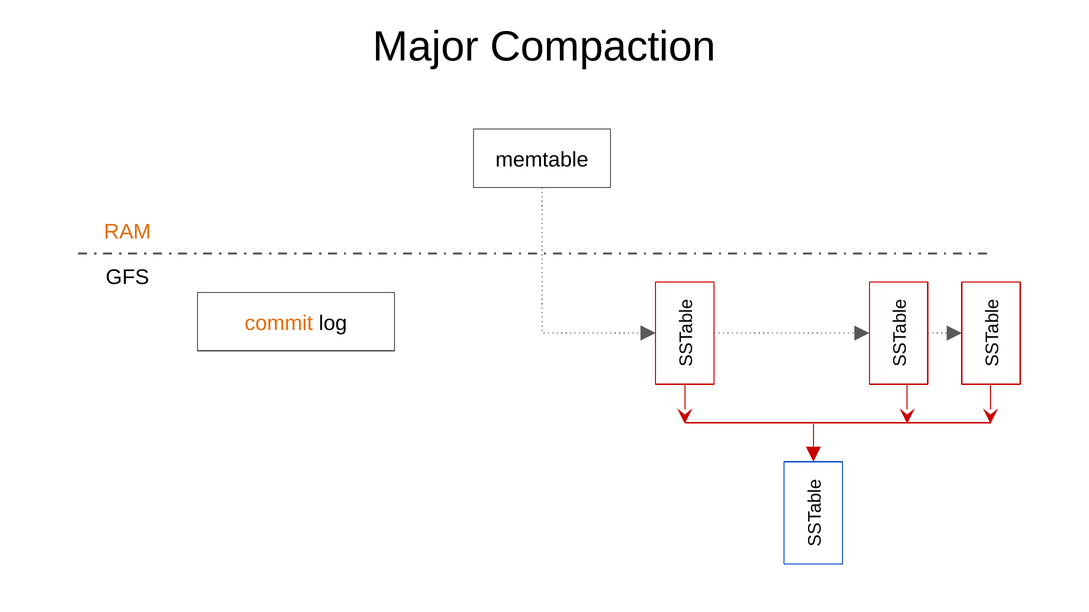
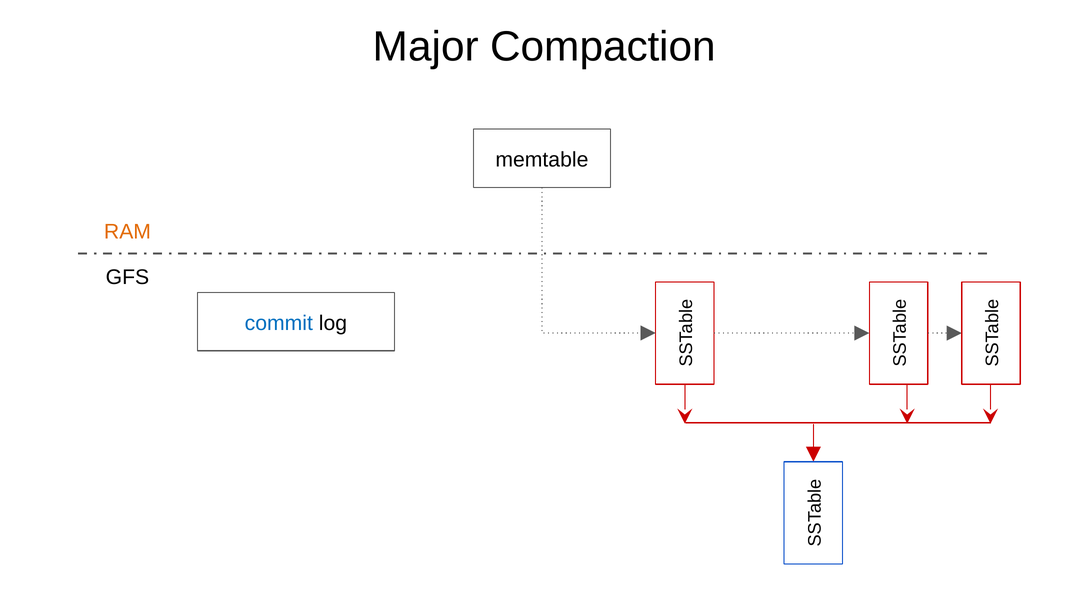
commit colour: orange -> blue
